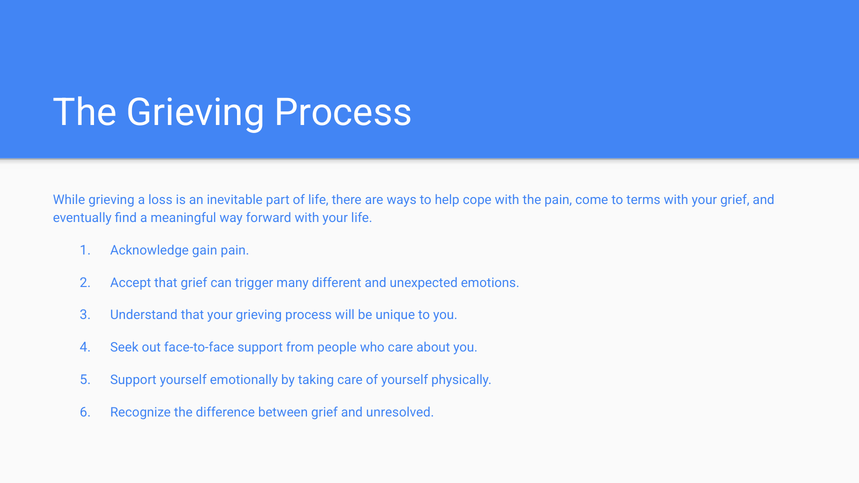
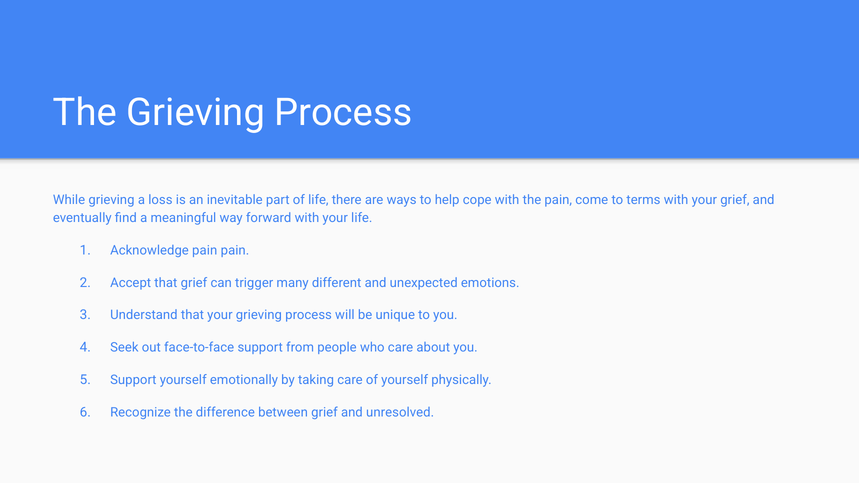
Acknowledge gain: gain -> pain
